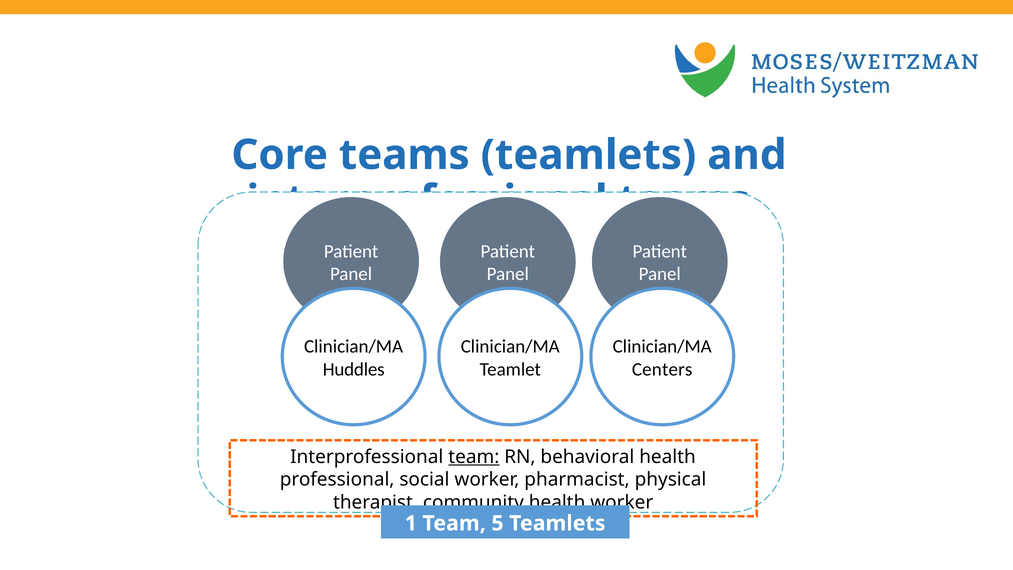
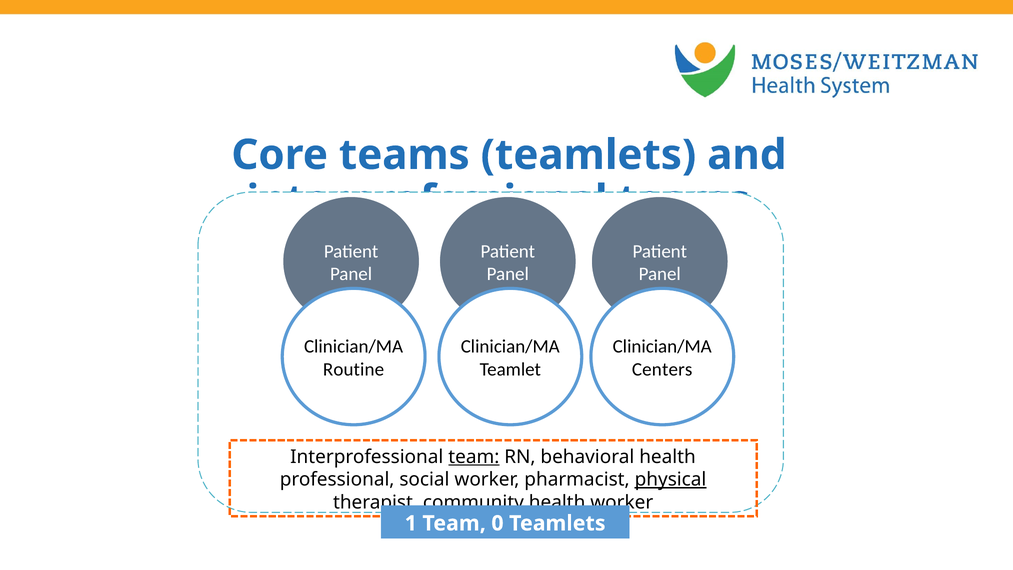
Huddles: Huddles -> Routine
physical underline: none -> present
5: 5 -> 0
